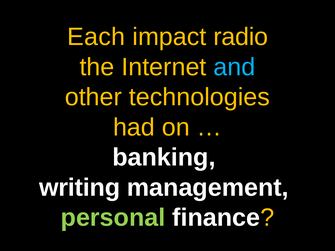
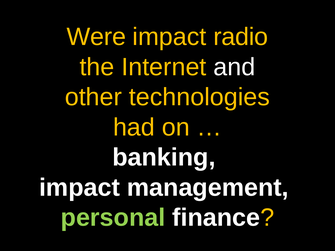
Each: Each -> Were
and colour: light blue -> white
writing at (80, 188): writing -> impact
